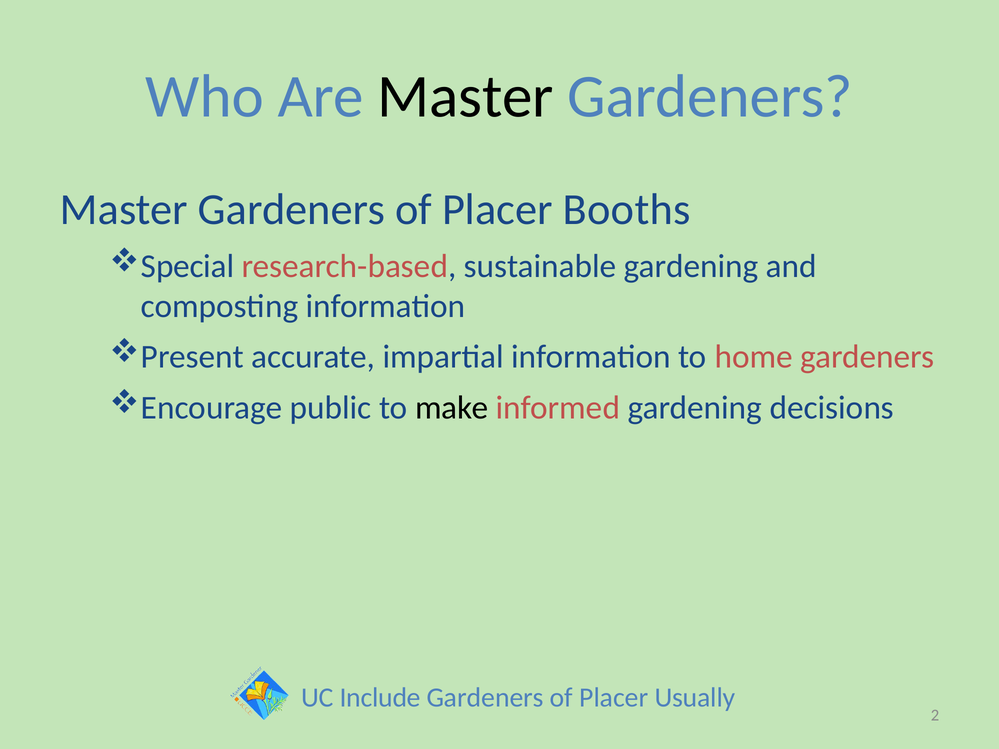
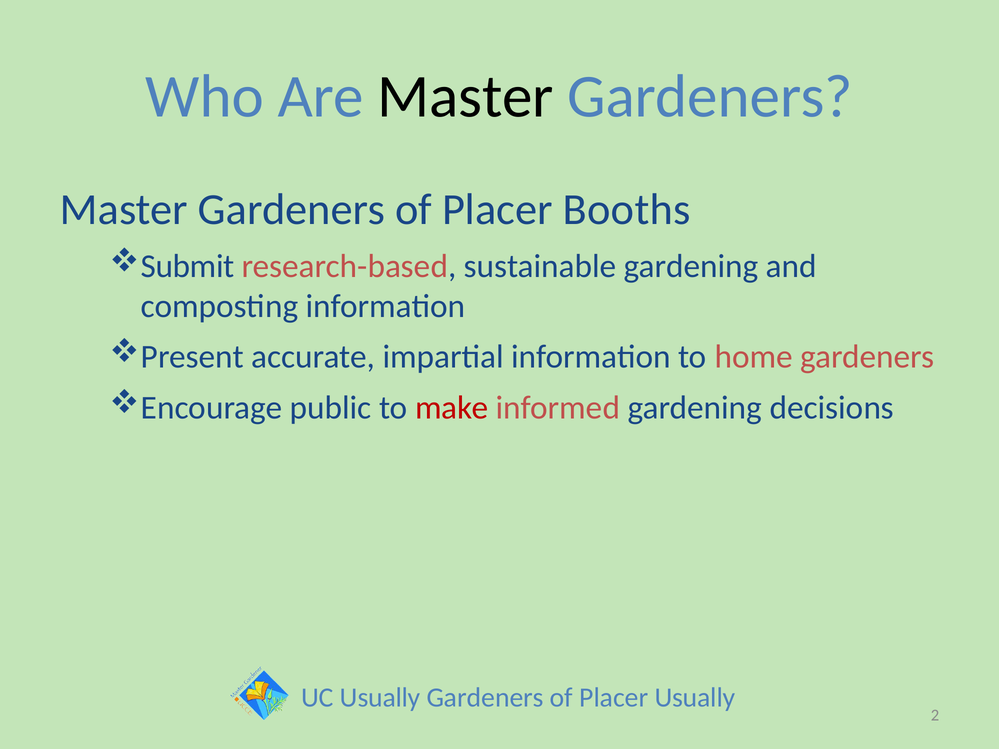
Special: Special -> Submit
make colour: black -> red
Include at (380, 698): Include -> Usually
